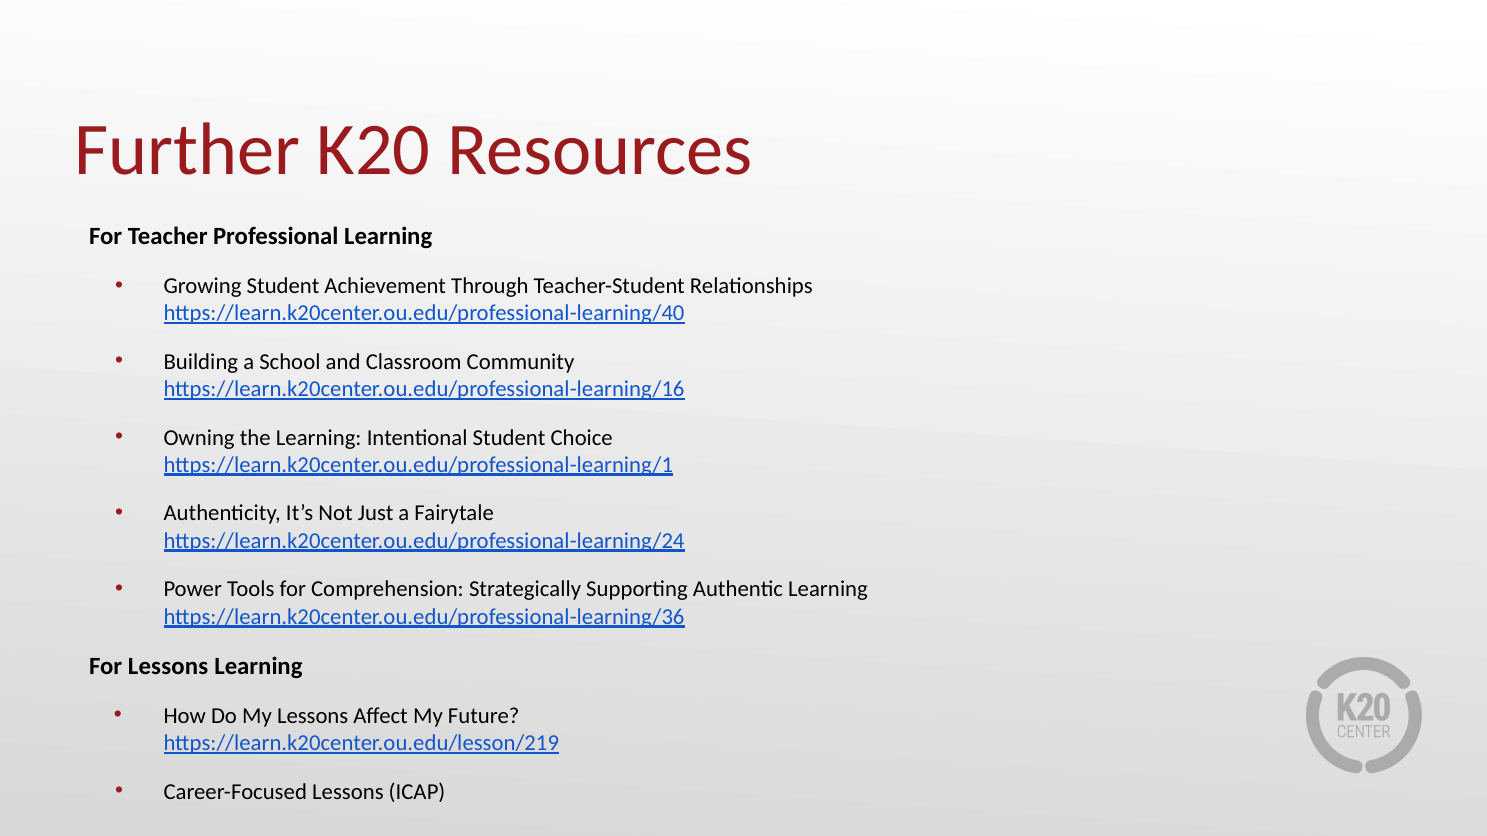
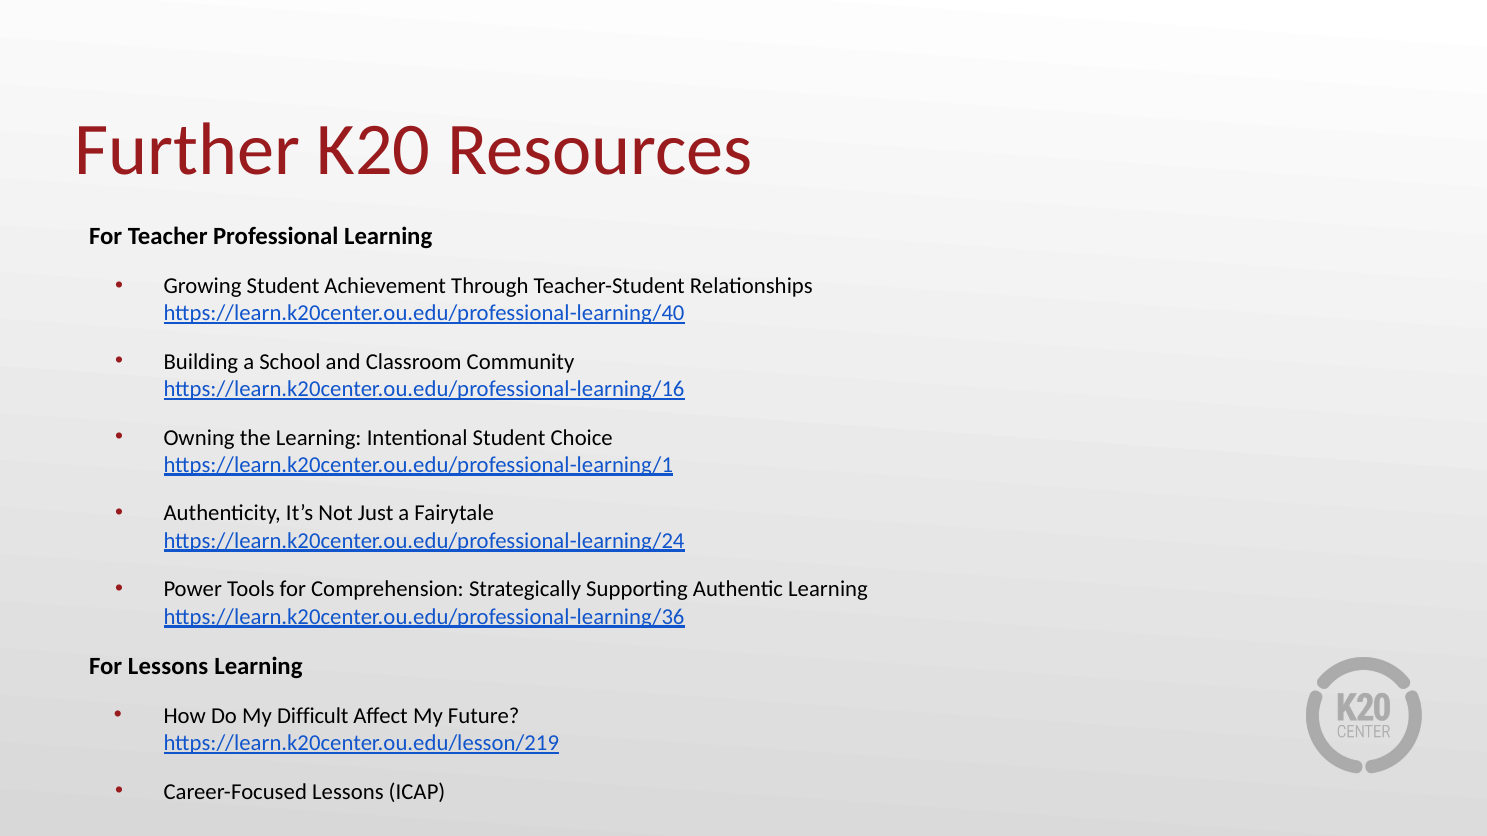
My Lessons: Lessons -> Difficult
